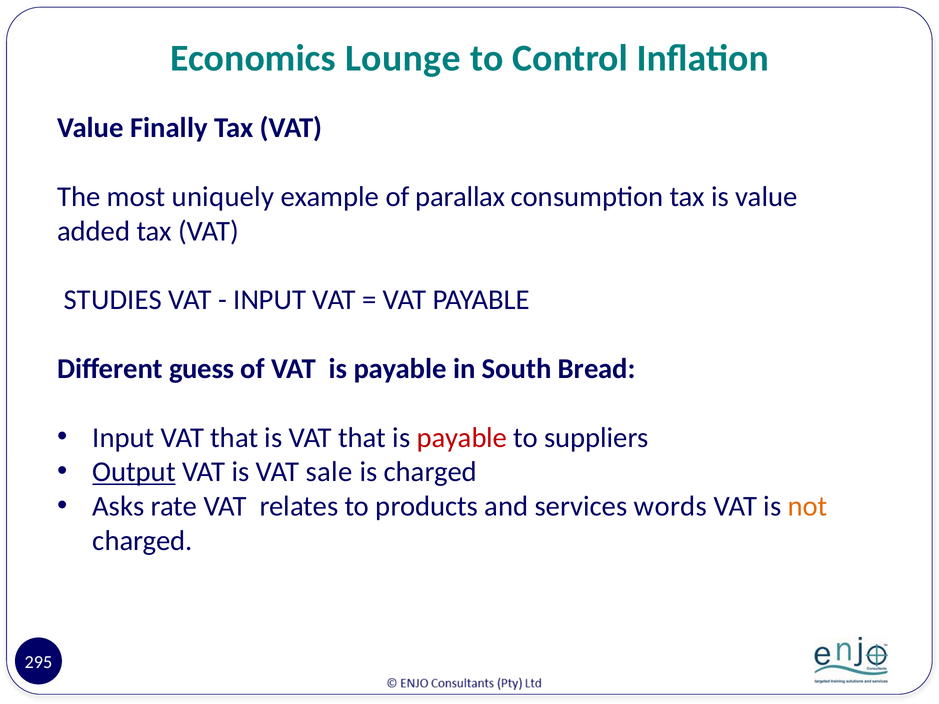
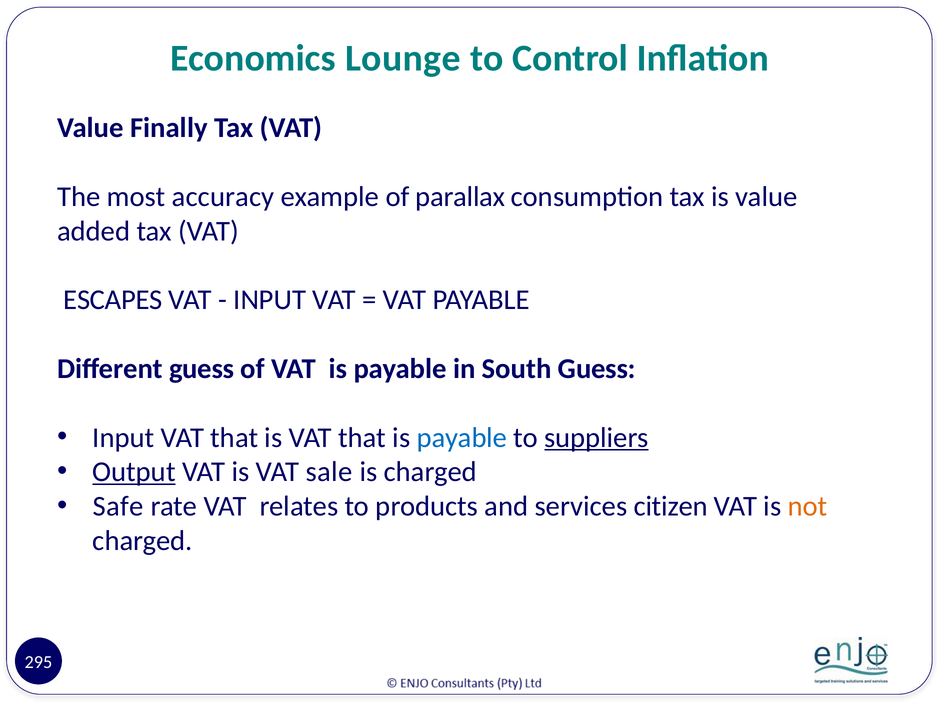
uniquely: uniquely -> accuracy
STUDIES: STUDIES -> ESCAPES
South Bread: Bread -> Guess
payable at (462, 438) colour: red -> blue
suppliers underline: none -> present
Asks: Asks -> Safe
words: words -> citizen
